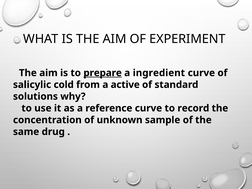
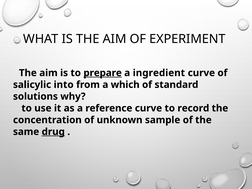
cold: cold -> into
active: active -> which
drug underline: none -> present
